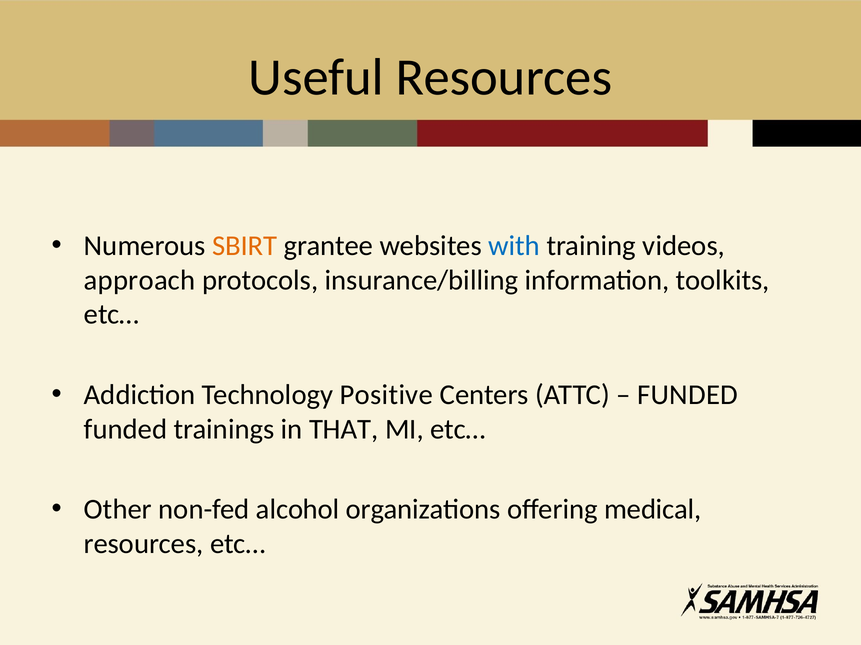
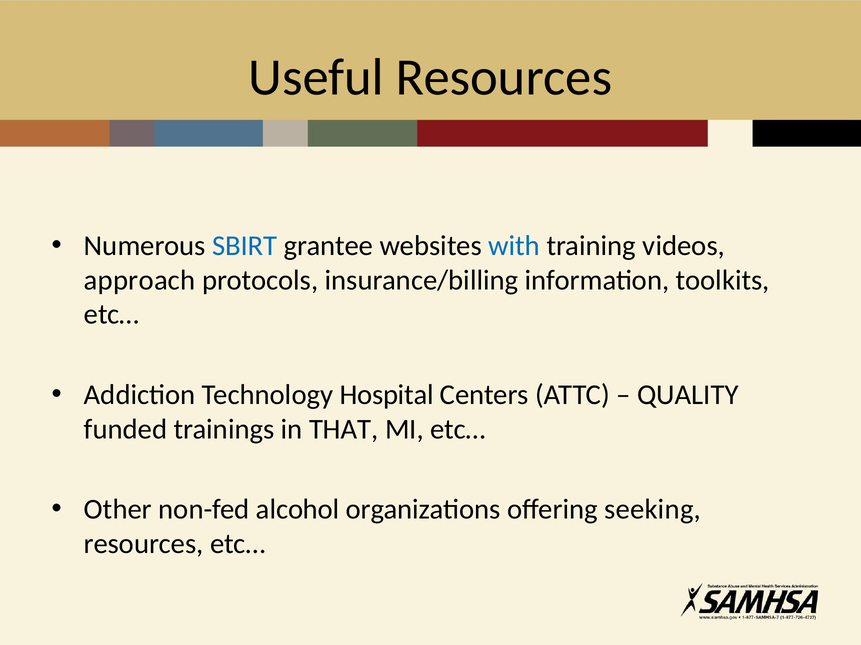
SBIRT colour: orange -> blue
Positive: Positive -> Hospital
FUNDED at (688, 395): FUNDED -> QUALITY
medical: medical -> seeking
